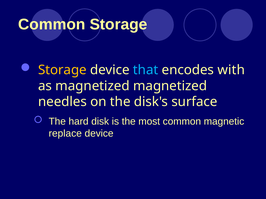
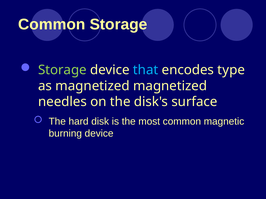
Storage at (62, 70) colour: yellow -> light green
with: with -> type
replace: replace -> burning
